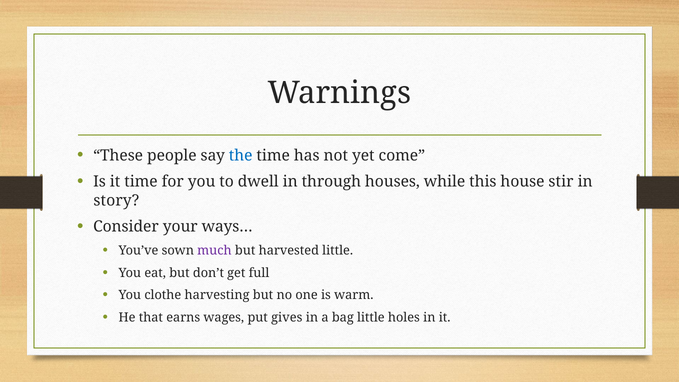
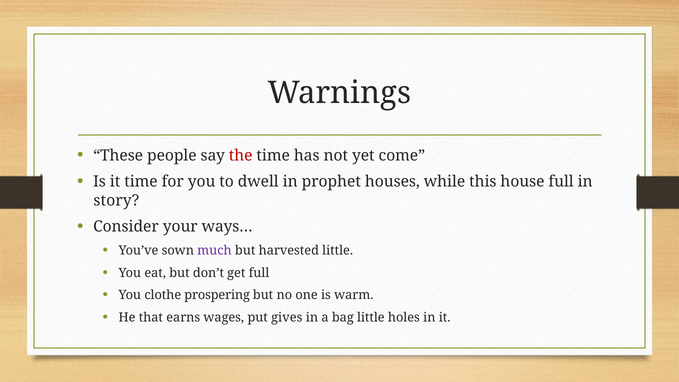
the colour: blue -> red
through: through -> prophet
house stir: stir -> full
harvesting: harvesting -> prospering
